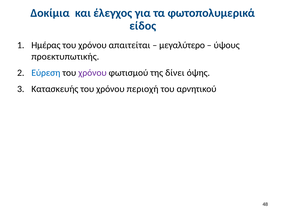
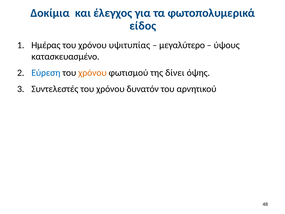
απαιτείται: απαιτείται -> υψιτυπίας
προεκτυπωτικής: προεκτυπωτικής -> κατασκευασμένο
χρόνου at (92, 73) colour: purple -> orange
Κατασκευής: Κατασκευής -> Συντελεστές
περιοχή: περιοχή -> δυνατόν
